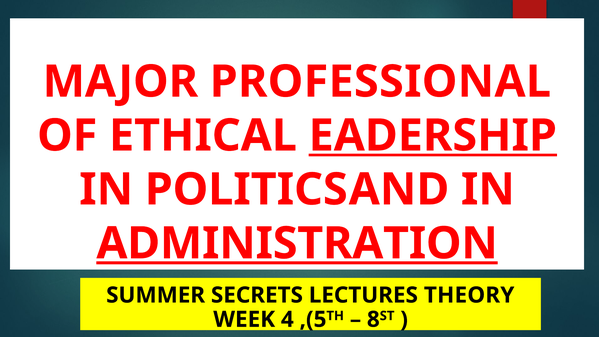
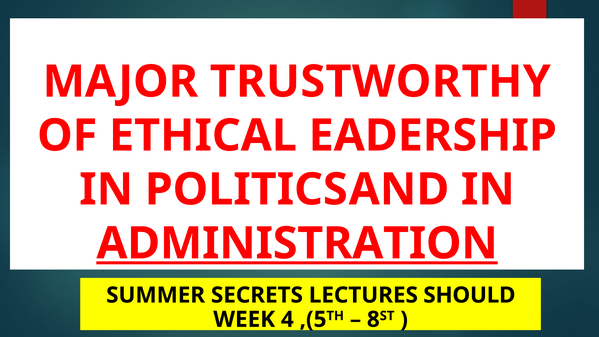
PROFESSIONAL: PROFESSIONAL -> TRUSTWORTHY
EADERSHIP underline: present -> none
THEORY: THEORY -> SHOULD
